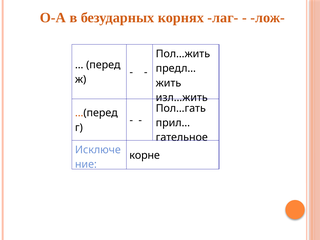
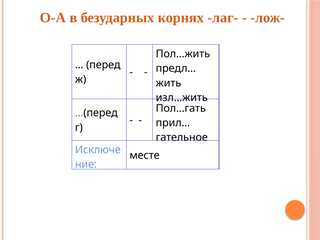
корне: корне -> месте
